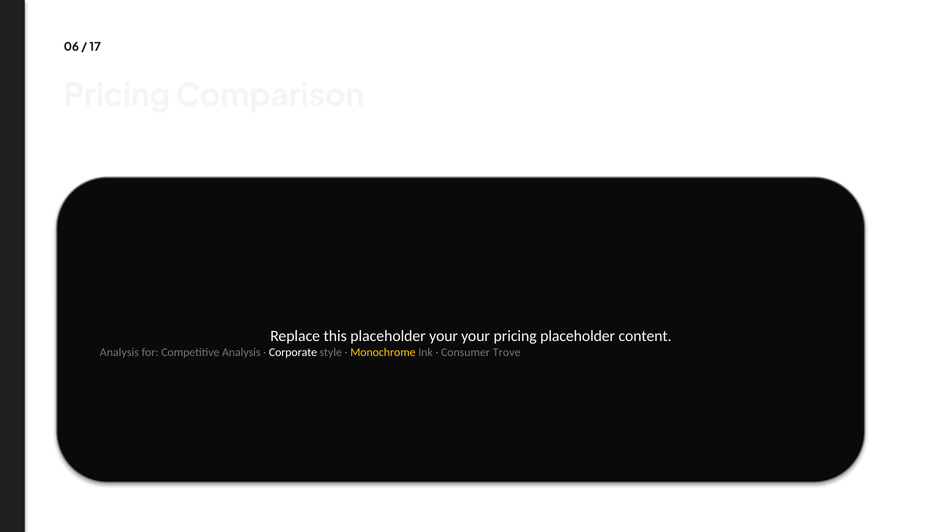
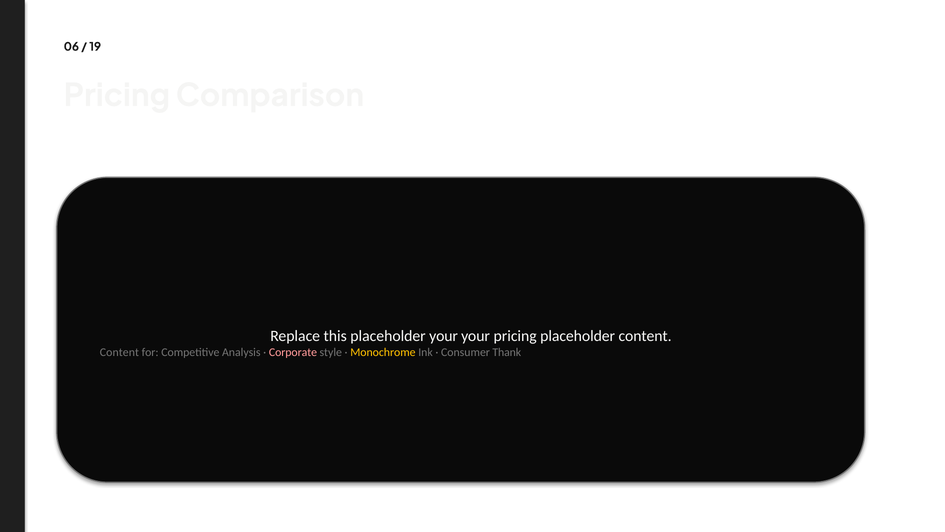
17: 17 -> 19
Analysis at (119, 352): Analysis -> Content
Corporate colour: white -> pink
Trove: Trove -> Thank
